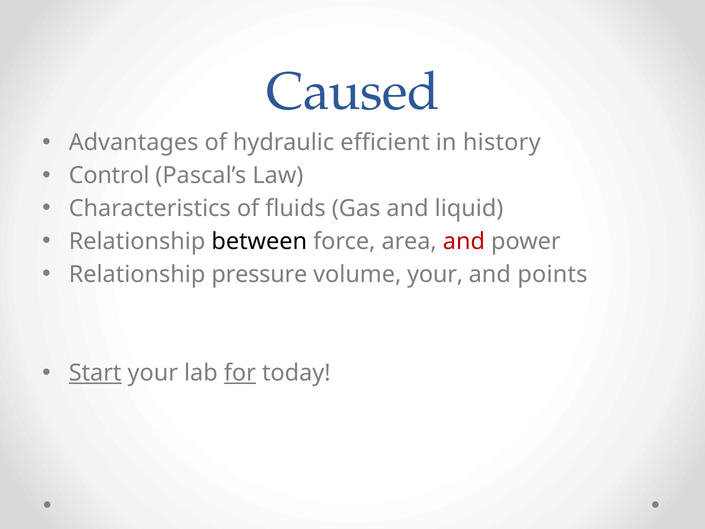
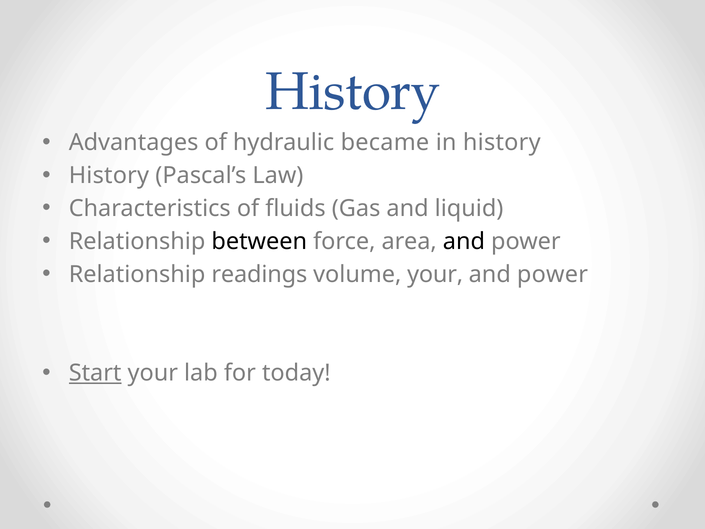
Caused at (353, 92): Caused -> History
efficient: efficient -> became
Control at (109, 176): Control -> History
and at (464, 241) colour: red -> black
pressure: pressure -> readings
points at (552, 274): points -> power
for underline: present -> none
